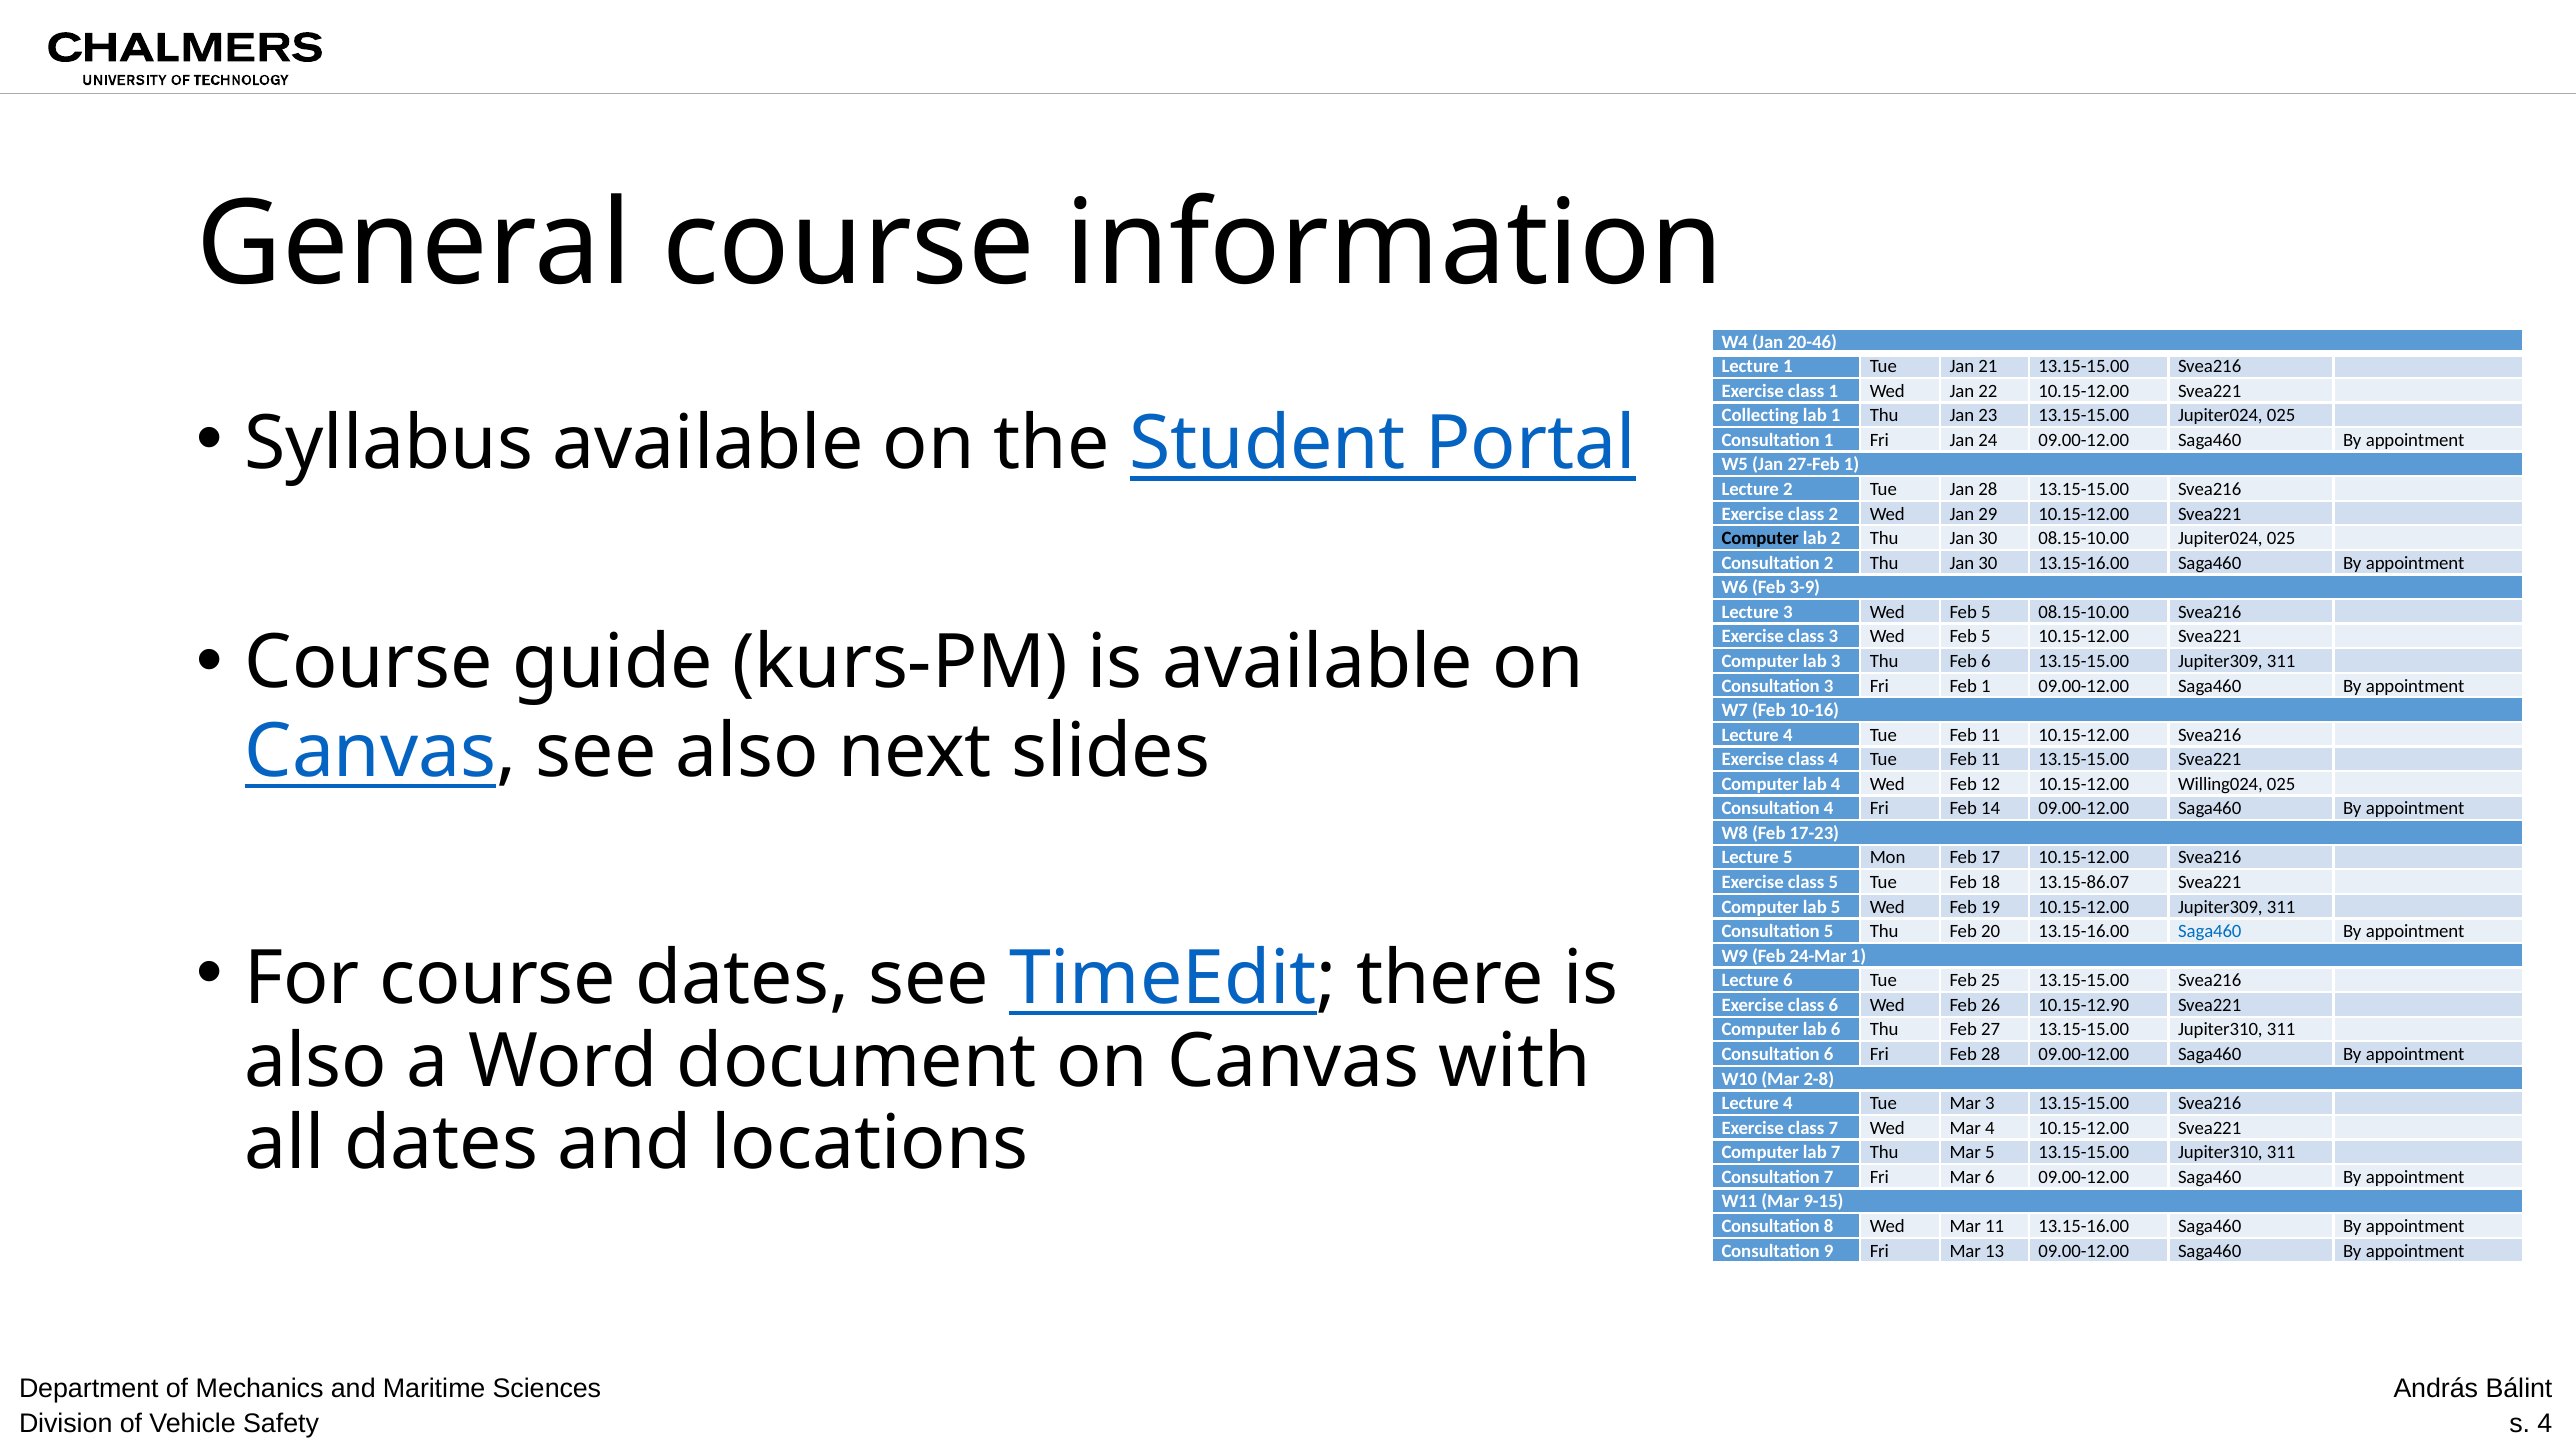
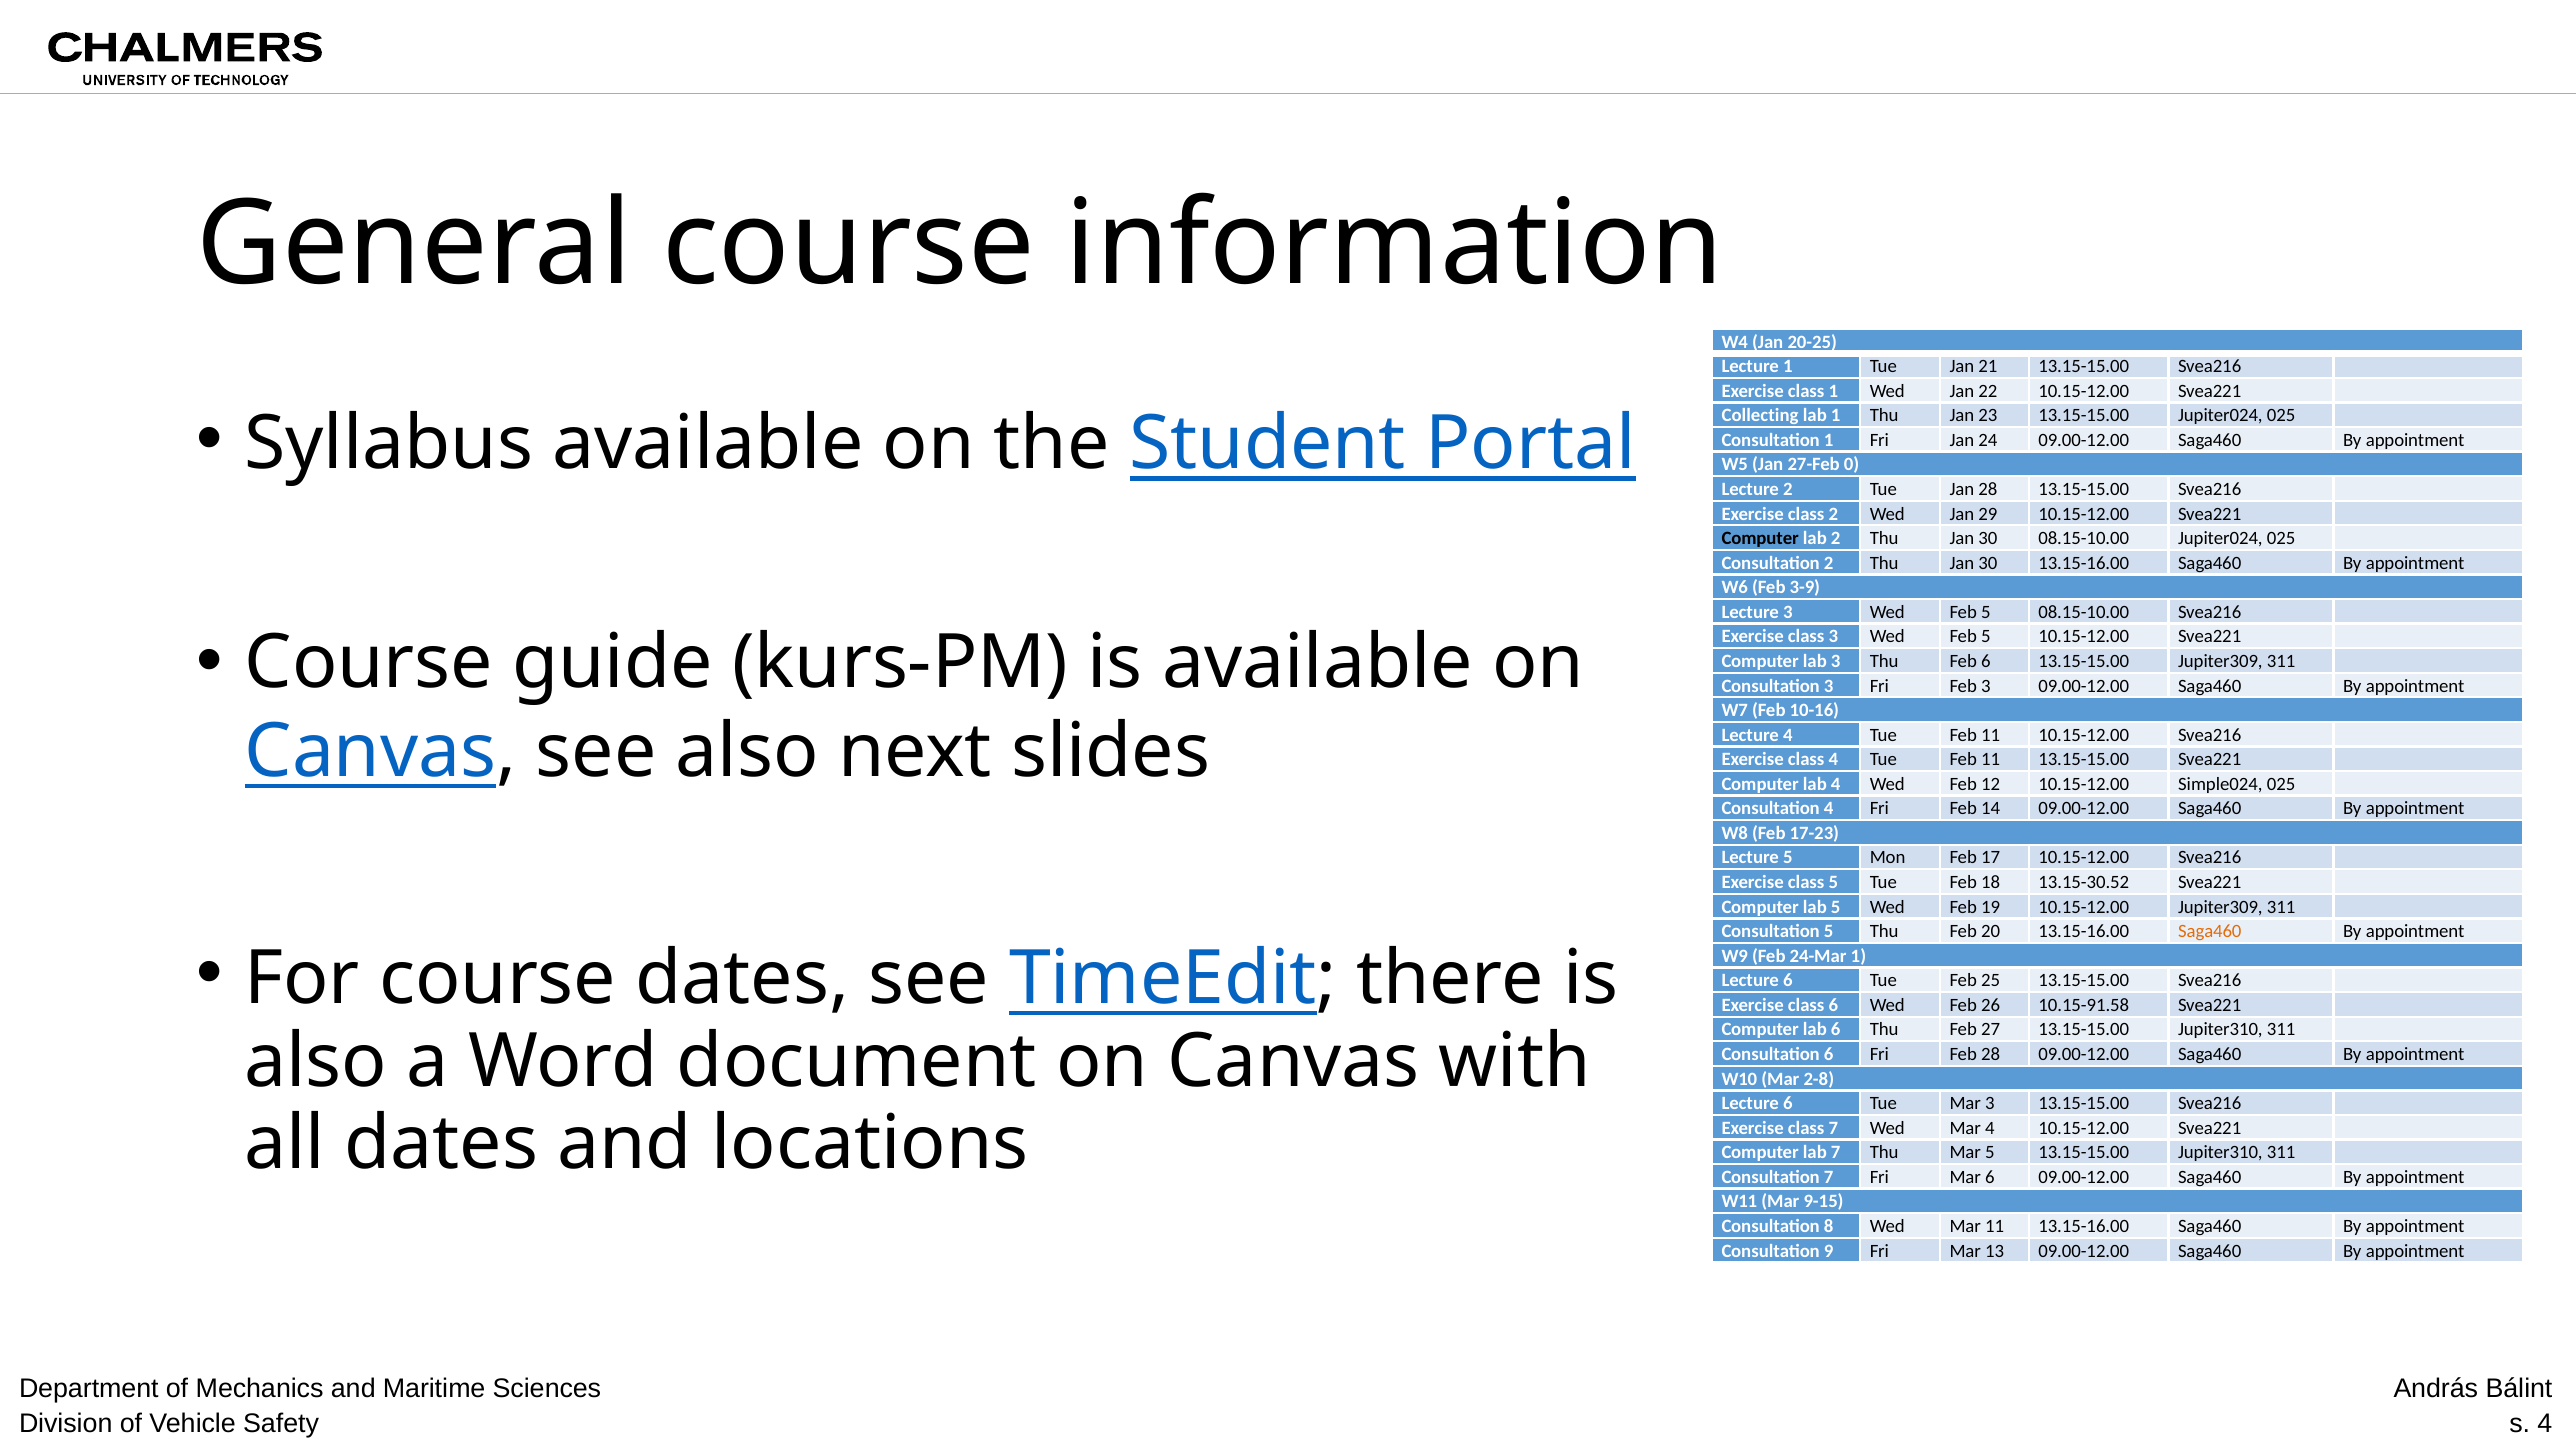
20-46: 20-46 -> 20-25
27-Feb 1: 1 -> 0
Feb 1: 1 -> 3
Willing024: Willing024 -> Simple024
13.15-86.07: 13.15-86.07 -> 13.15-30.52
Saga460 at (2210, 931) colour: blue -> orange
10.15-12.90: 10.15-12.90 -> 10.15-91.58
4 at (1788, 1103): 4 -> 6
